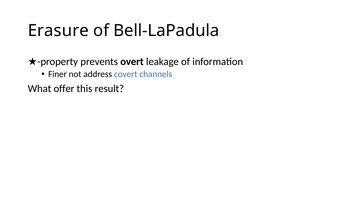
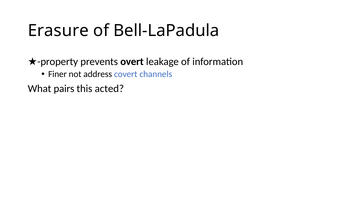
offer: offer -> pairs
result: result -> acted
